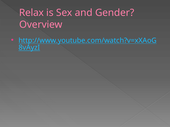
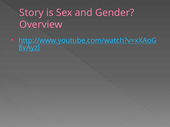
Relax: Relax -> Story
